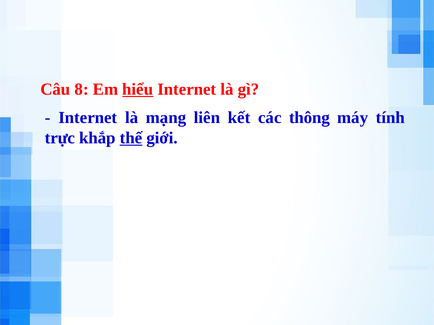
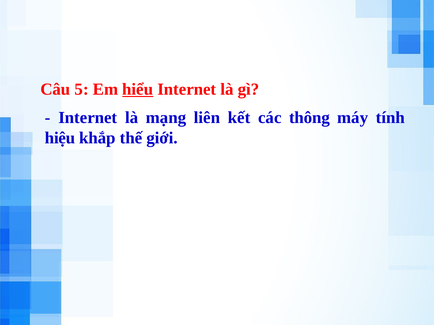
8: 8 -> 5
trực: trực -> hiệu
thế underline: present -> none
